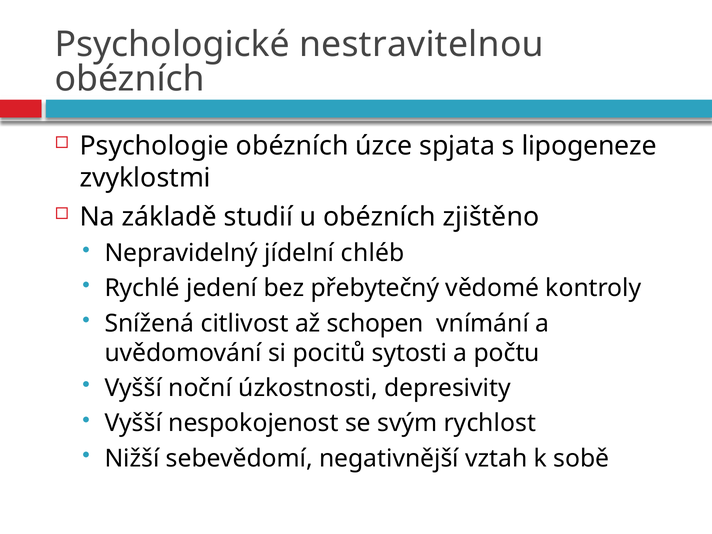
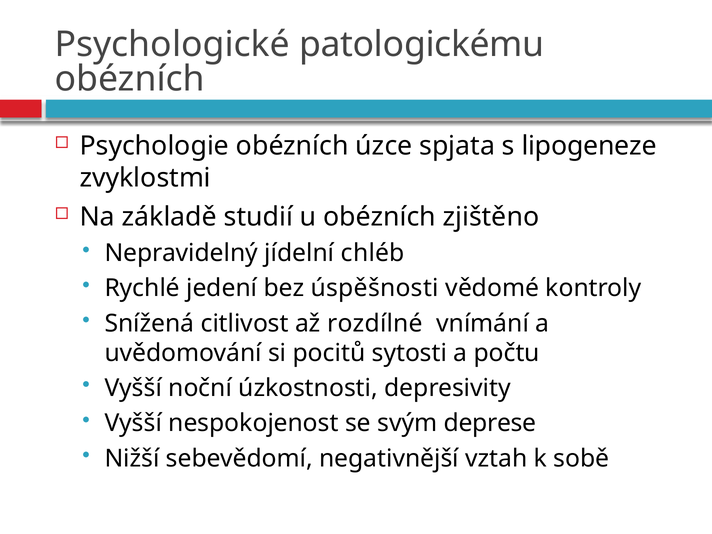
nestravitelnou: nestravitelnou -> patologickému
přebytečný: přebytečný -> úspěšnosti
schopen: schopen -> rozdílné
rychlost: rychlost -> deprese
